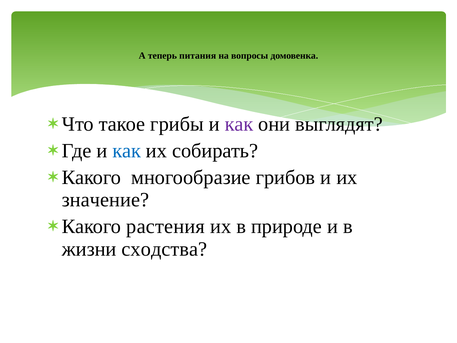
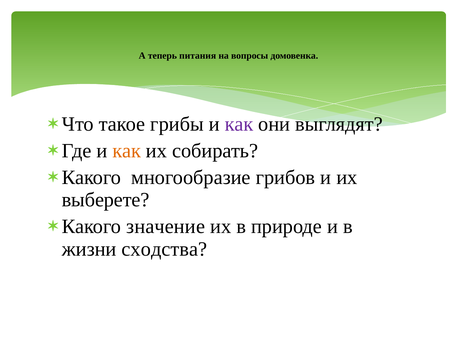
как at (127, 151) colour: blue -> orange
значение: значение -> выберете
растения: растения -> значение
